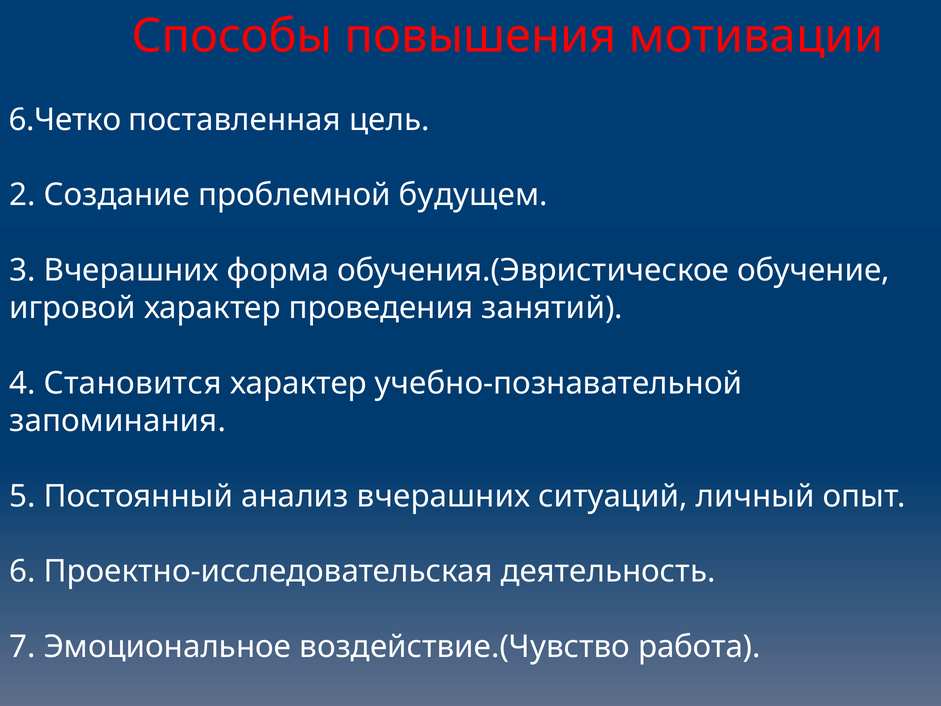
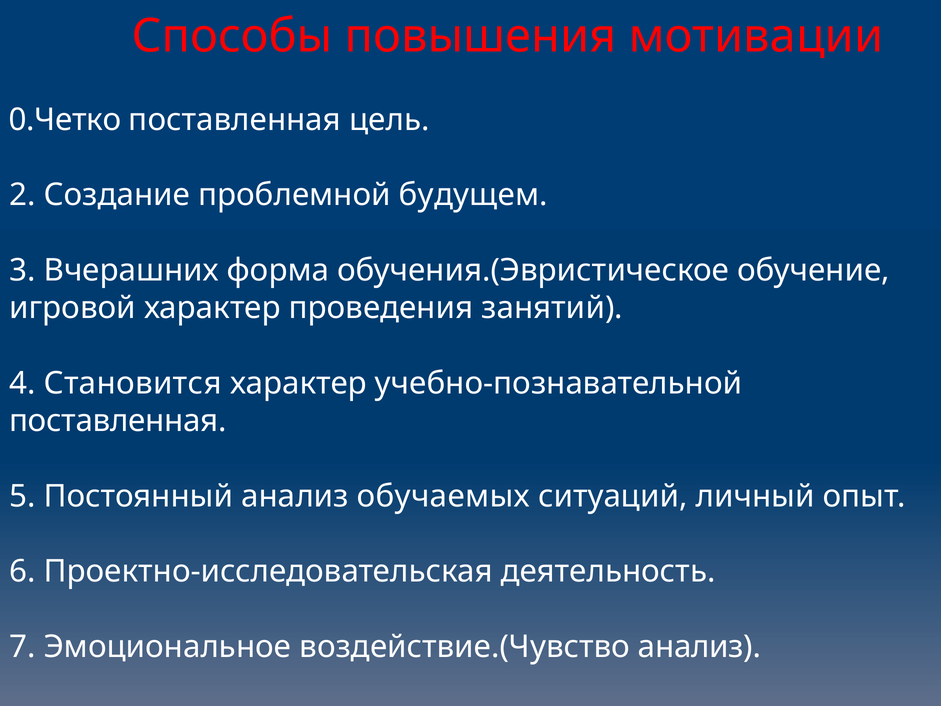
6.Четко: 6.Четко -> 0.Четко
запоминания at (118, 421): запоминания -> поставленная
анализ вчерашних: вчерашних -> обучаемых
воздействие.(Чувство работа: работа -> анализ
